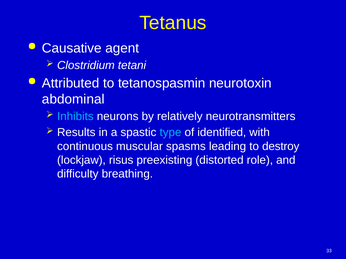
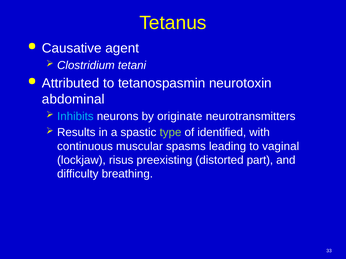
relatively: relatively -> originate
type colour: light blue -> light green
destroy: destroy -> vaginal
role: role -> part
